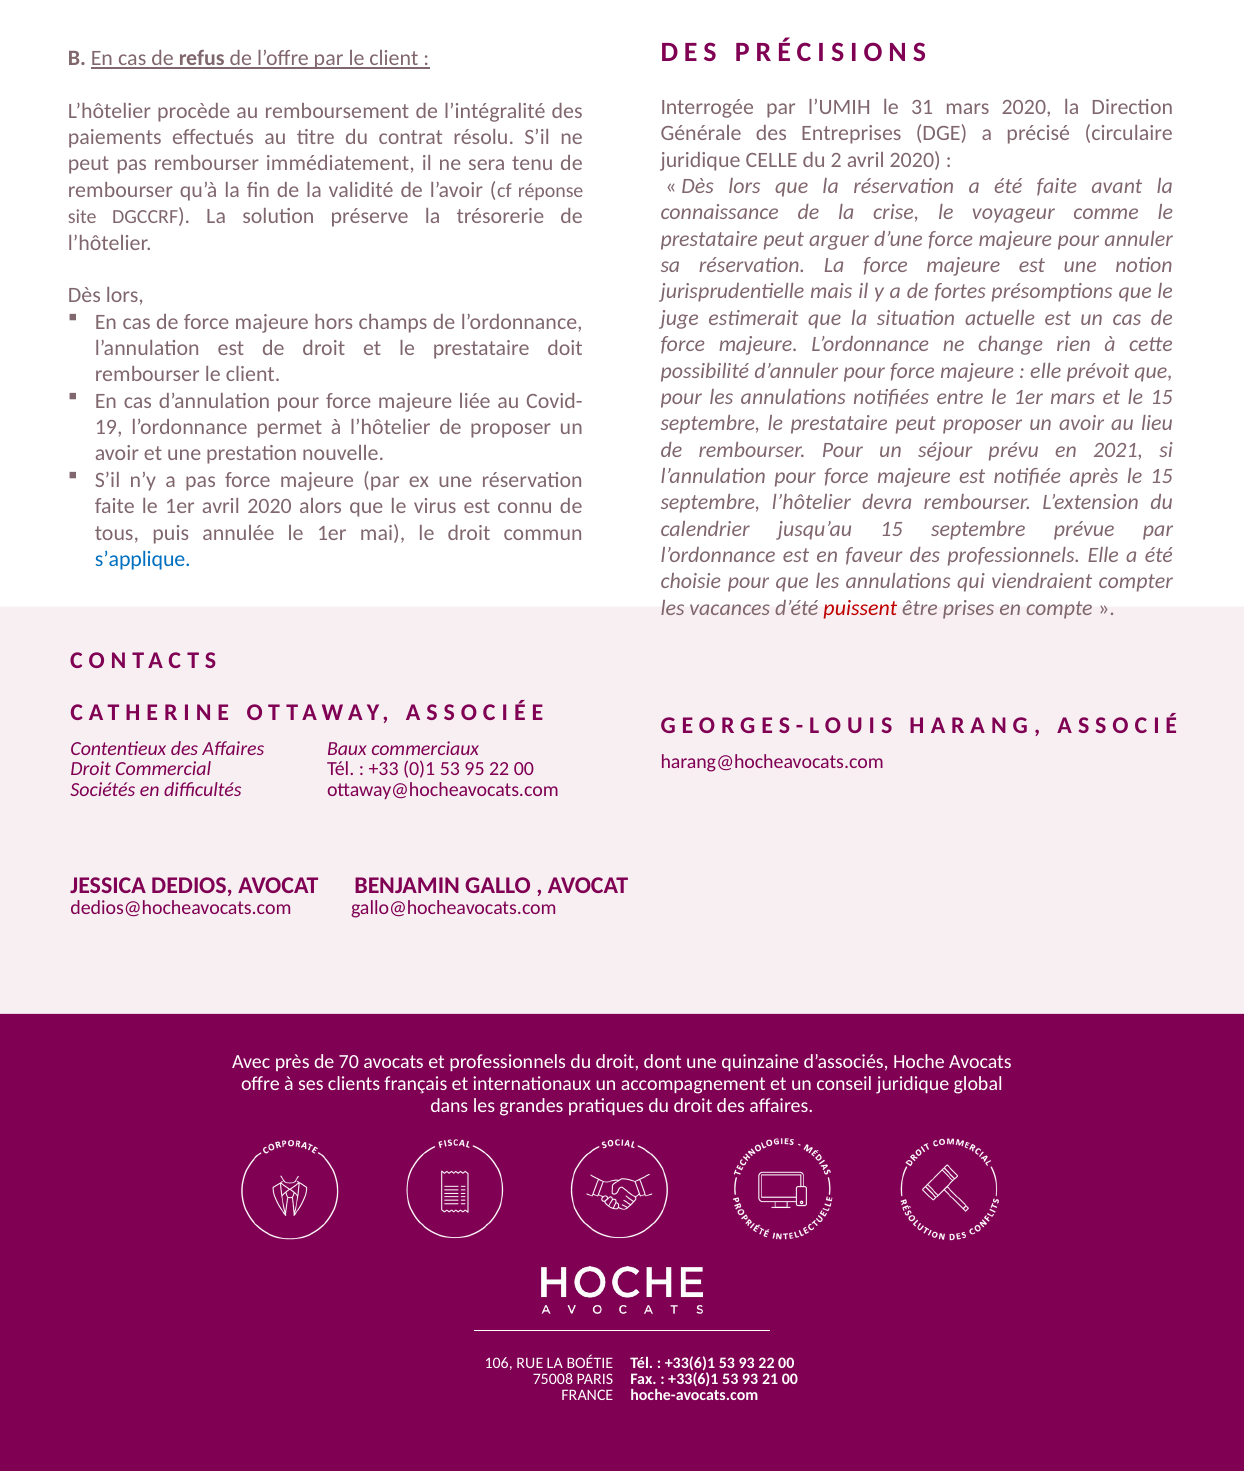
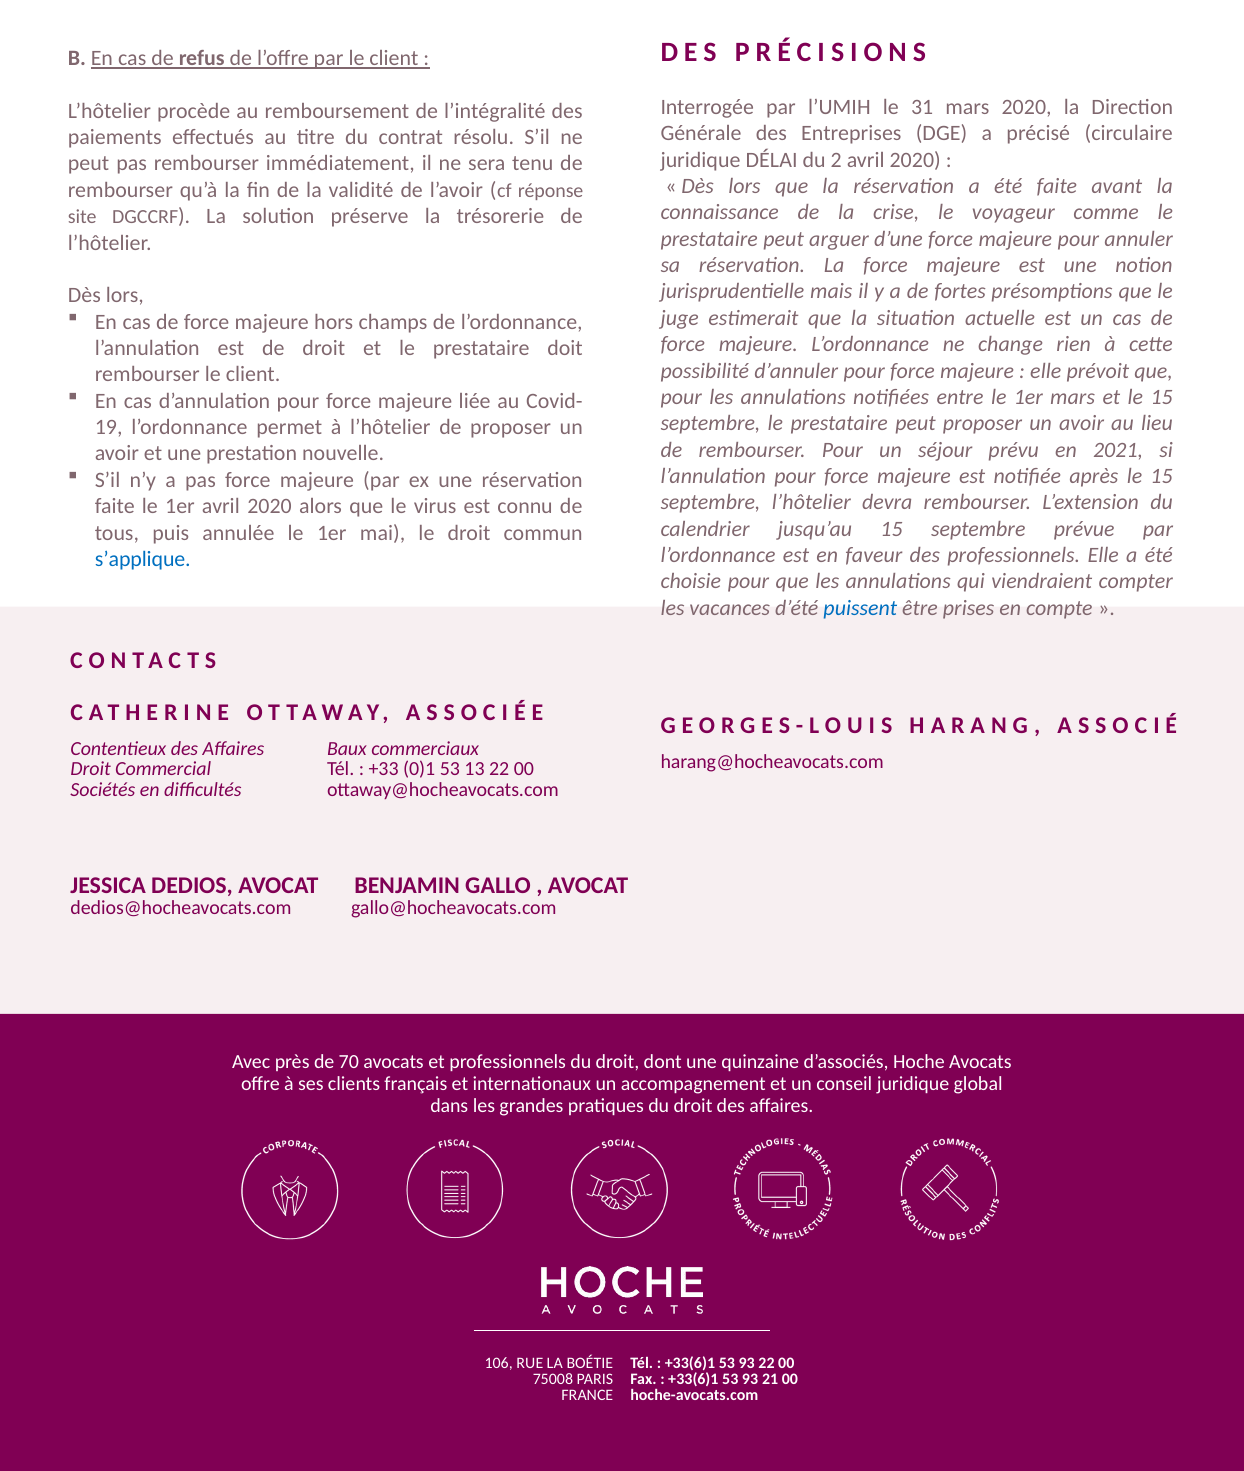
CELLE: CELLE -> DÉLAI
puissent colour: red -> blue
95: 95 -> 13
